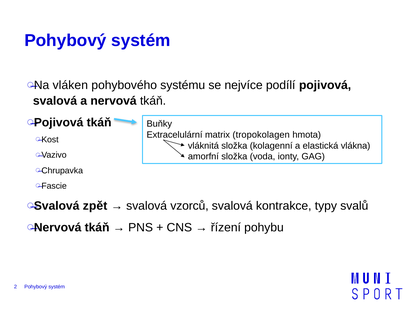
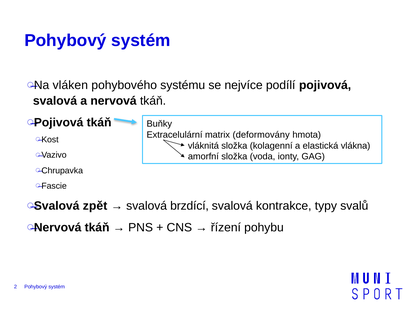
tropokolagen: tropokolagen -> deformovány
vzorců: vzorců -> brzdící
